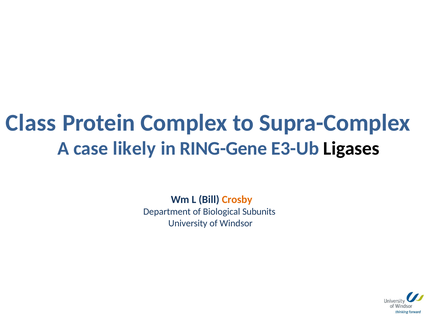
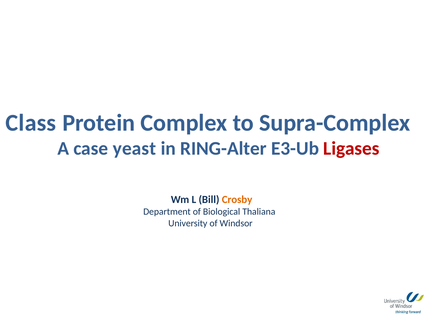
likely: likely -> yeast
RING-Gene: RING-Gene -> RING-Alter
Ligases colour: black -> red
Subunits: Subunits -> Thaliana
